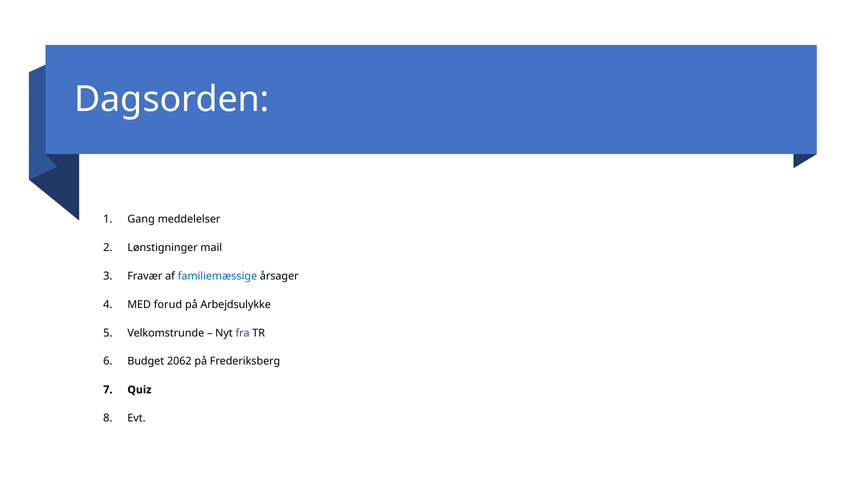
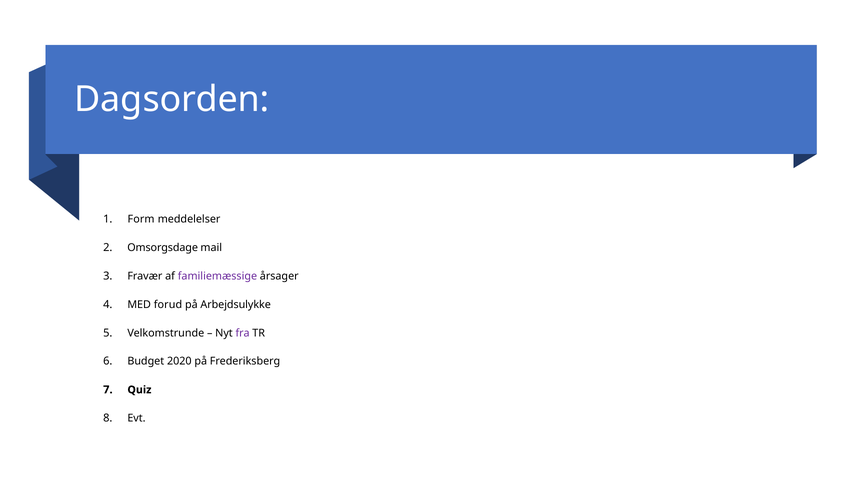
Gang: Gang -> Form
Lønstigninger: Lønstigninger -> Omsorgsdage
familiemæssige colour: blue -> purple
2062: 2062 -> 2020
